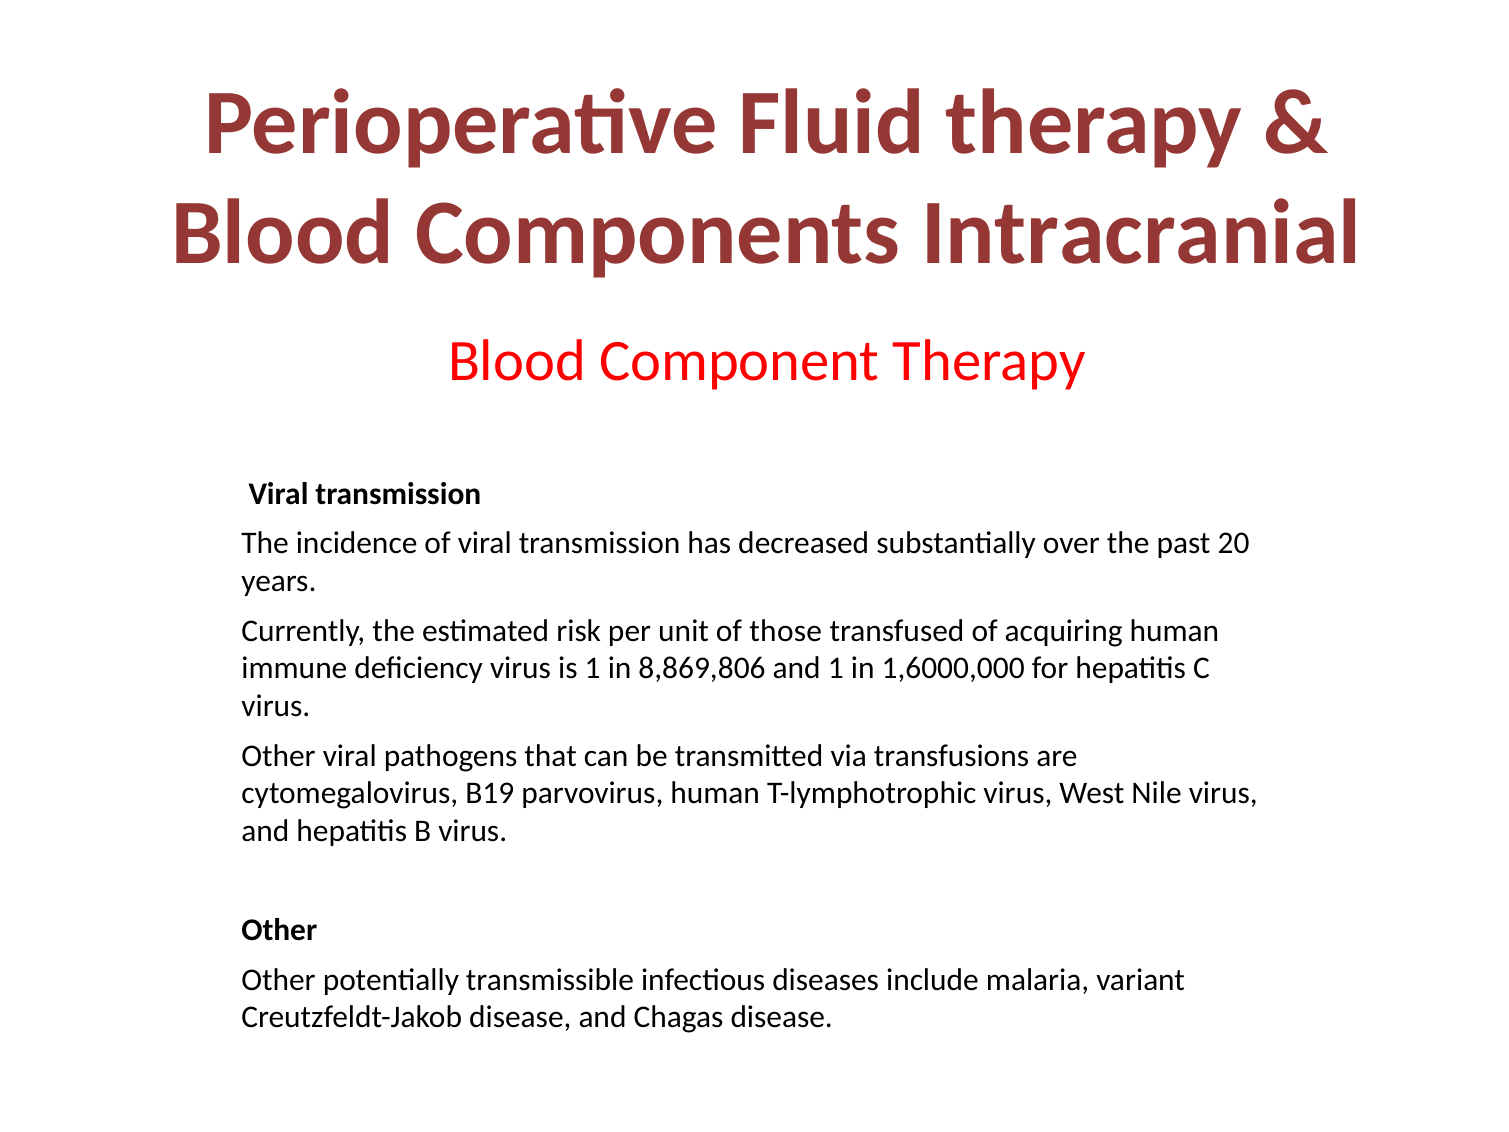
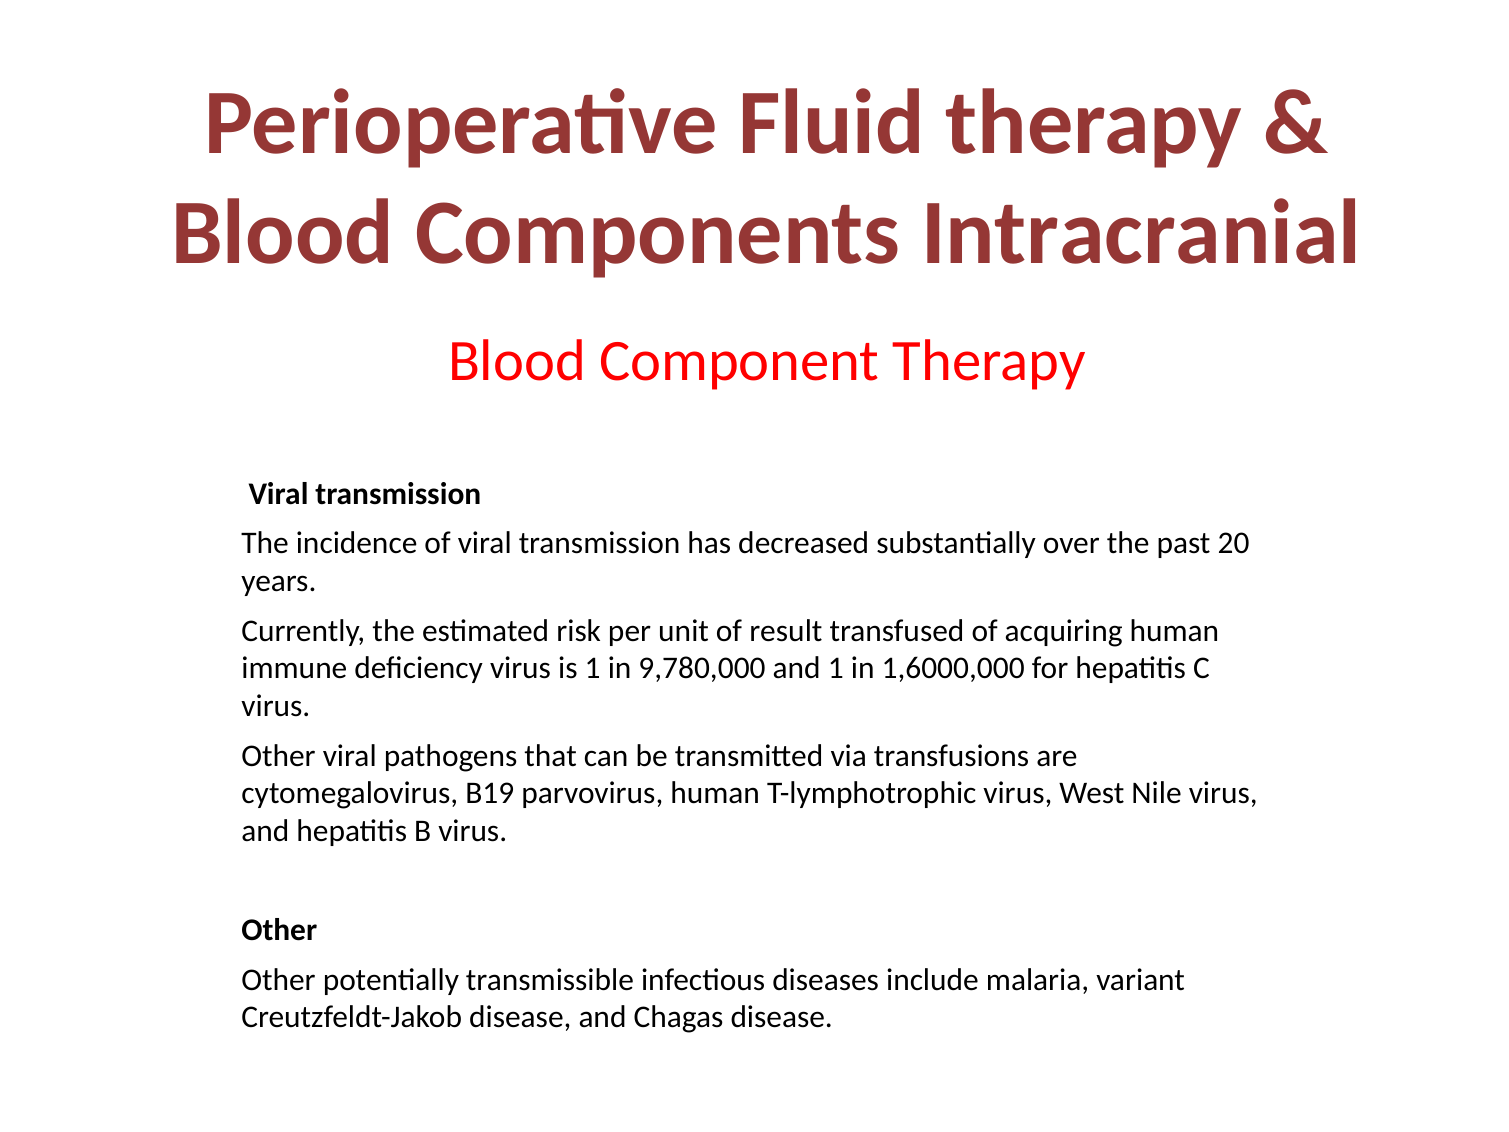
those: those -> result
8,869,806: 8,869,806 -> 9,780,000
